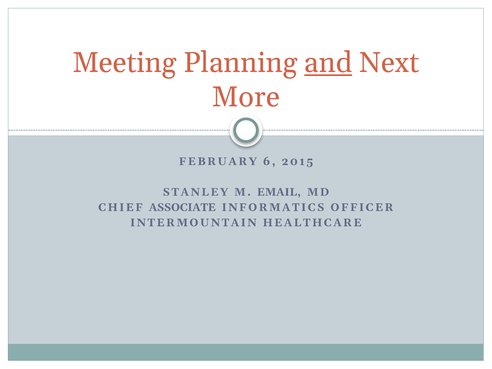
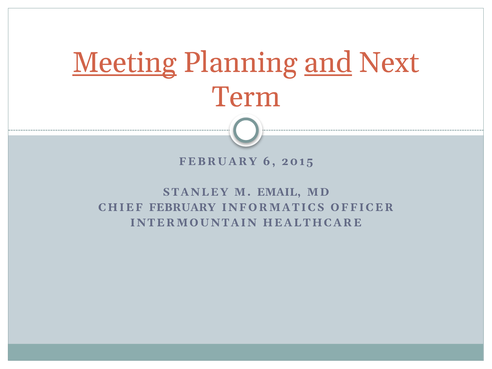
Meeting underline: none -> present
More: More -> Term
CHIEF ASSOCIATE: ASSOCIATE -> FEBRUARY
